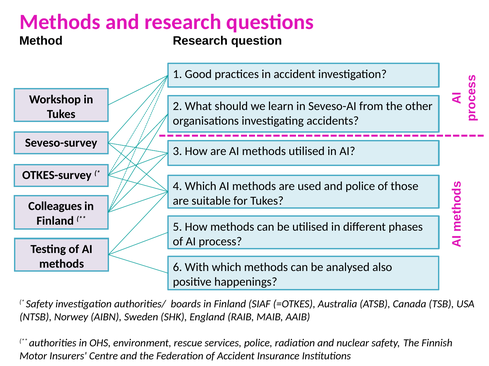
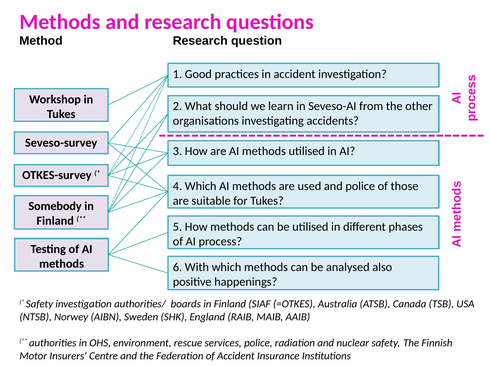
Colleagues: Colleagues -> Somebody
